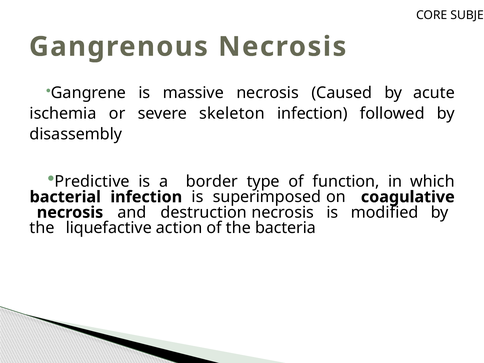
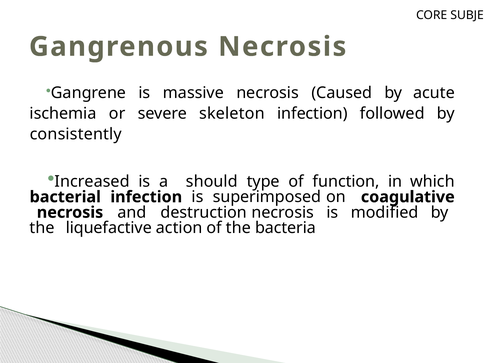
disassembly: disassembly -> consistently
Predictive: Predictive -> Increased
border: border -> should
